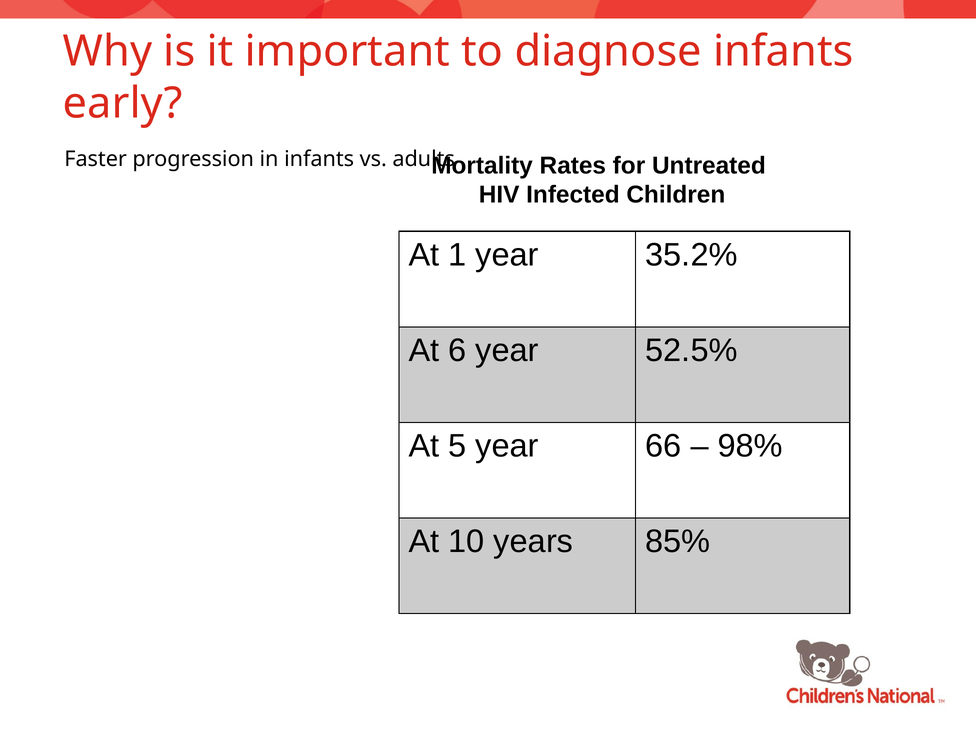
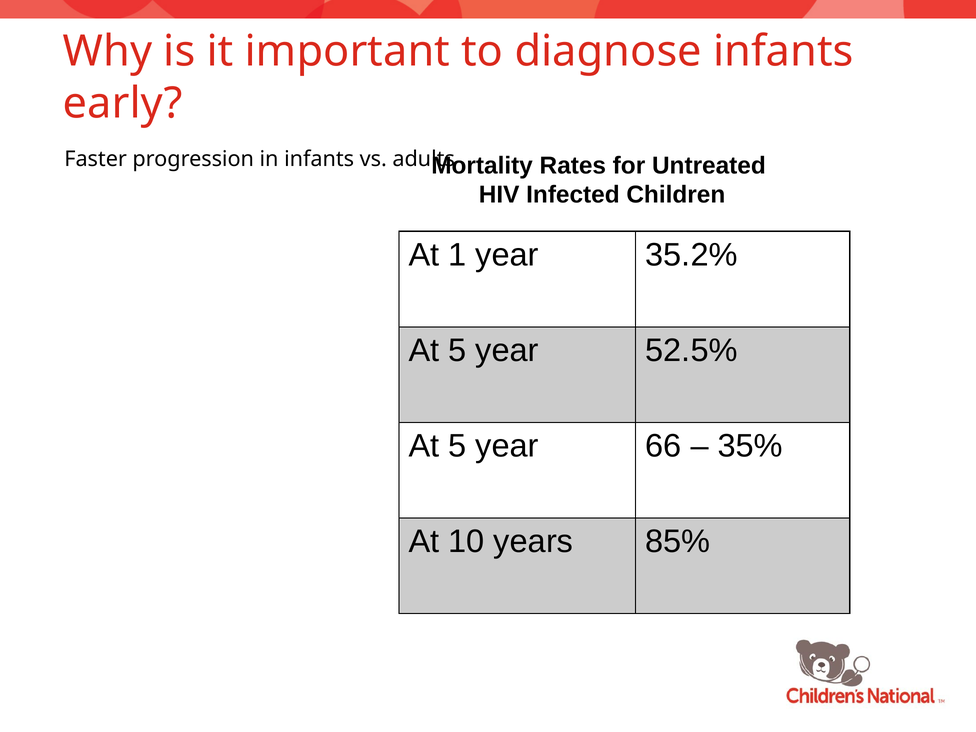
6 at (457, 350): 6 -> 5
98%: 98% -> 35%
